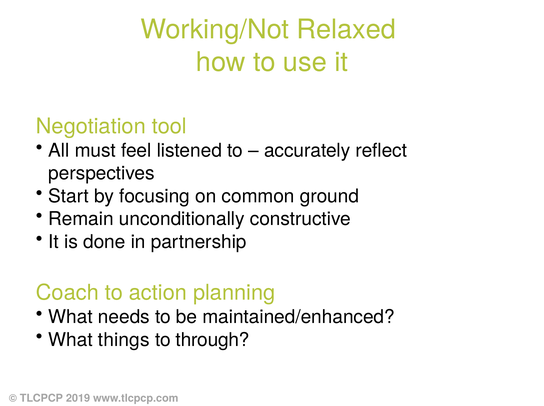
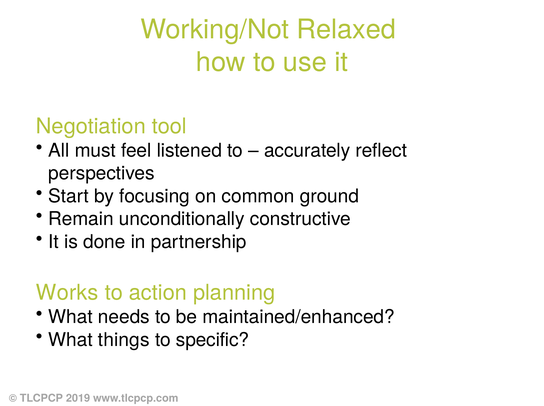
Coach: Coach -> Works
through: through -> specific
